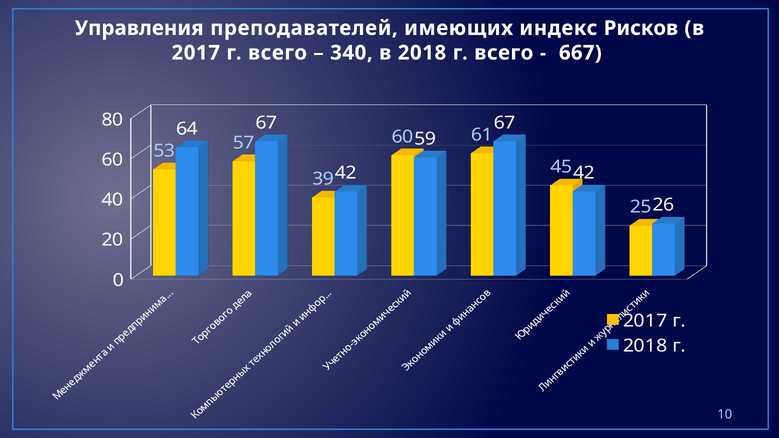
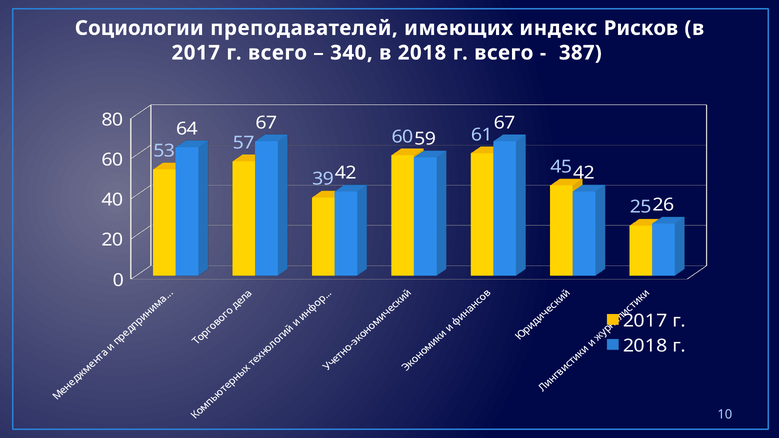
Управления: Управления -> Социологии
667: 667 -> 387
